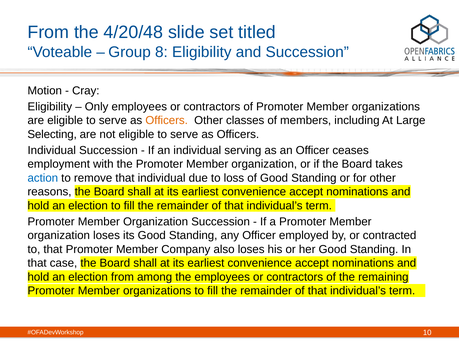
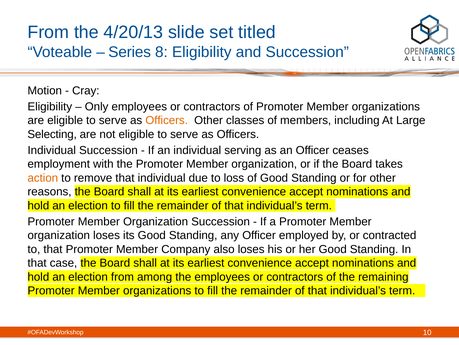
4/20/48: 4/20/48 -> 4/20/13
Group: Group -> Series
action colour: blue -> orange
